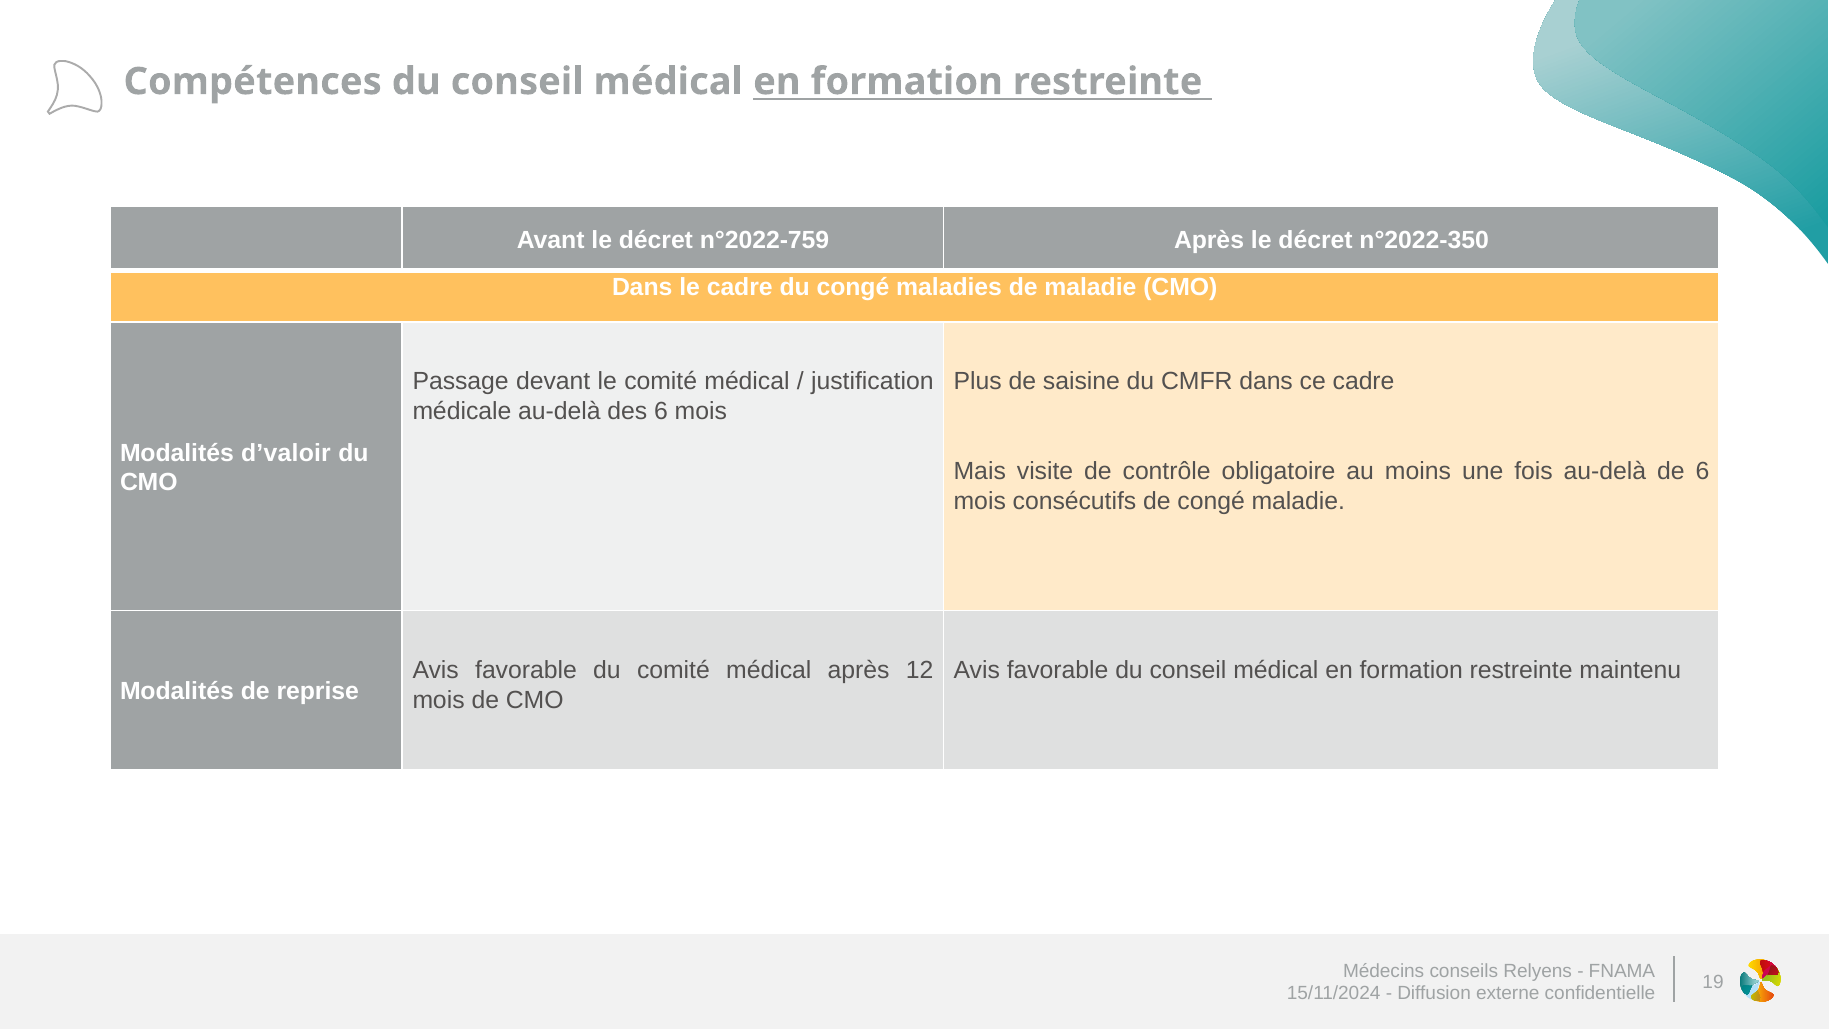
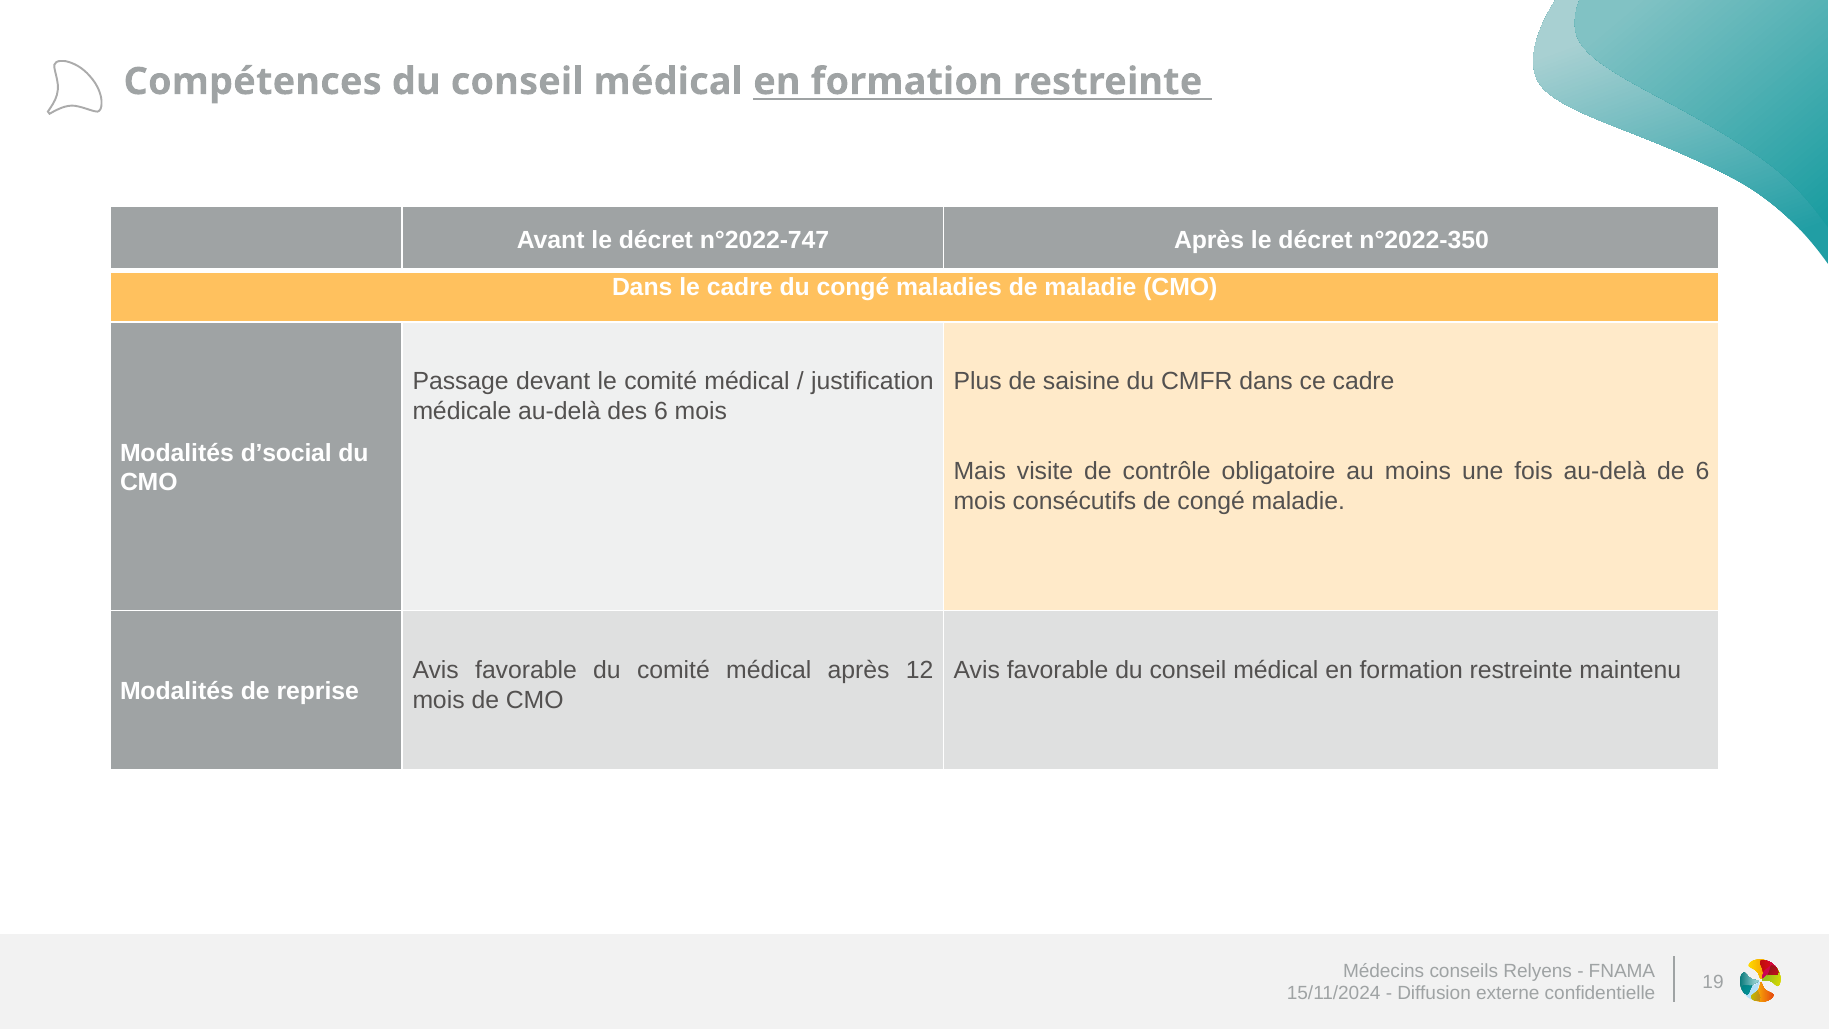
n°2022-759: n°2022-759 -> n°2022-747
d’valoir: d’valoir -> d’social
